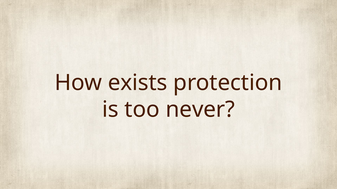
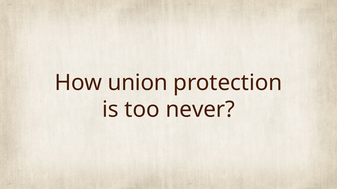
exists: exists -> union
